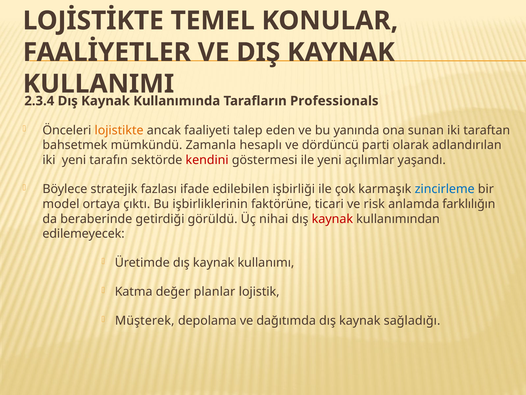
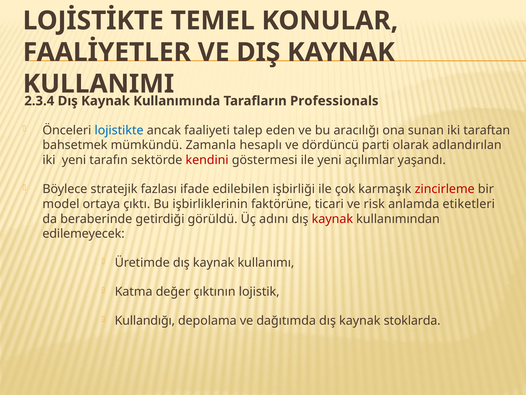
lojistikte colour: orange -> blue
yanında: yanında -> aracılığı
zincirleme colour: blue -> red
farklılığın: farklılığın -> etiketleri
nihai: nihai -> adını
planlar: planlar -> çıktının
Müşterek: Müşterek -> Kullandığı
sağladığı: sağladığı -> stoklarda
